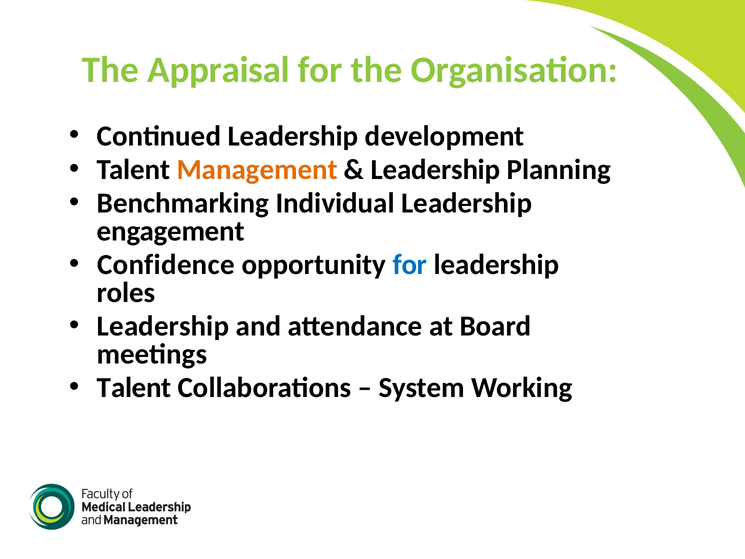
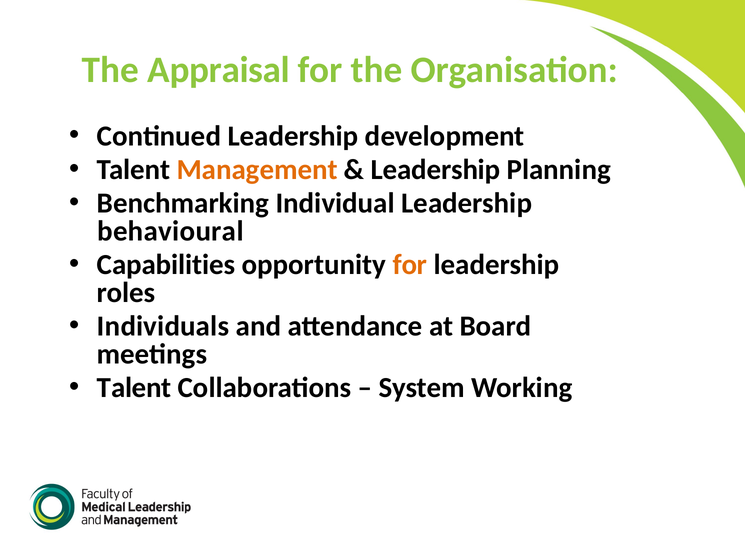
engagement: engagement -> behavioural
Confidence: Confidence -> Capabilities
for at (410, 265) colour: blue -> orange
Leadership at (163, 326): Leadership -> Individuals
